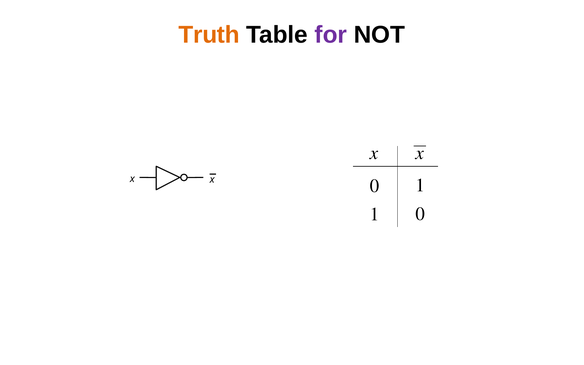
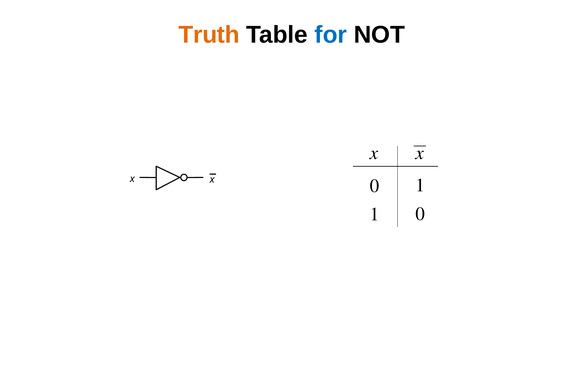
for colour: purple -> blue
